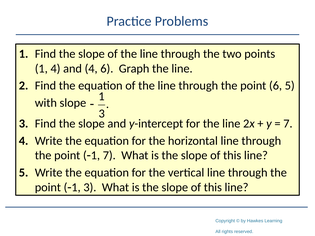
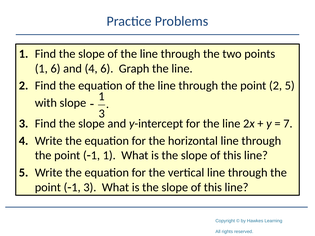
1 4: 4 -> 6
point 6: 6 -> 2
7 at (109, 156): 7 -> 1
